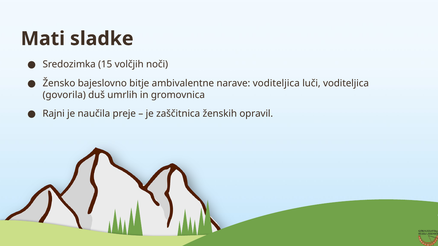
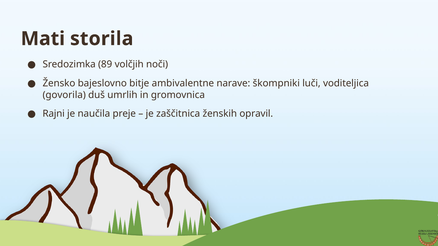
sladke: sladke -> storila
15: 15 -> 89
narave voditeljica: voditeljica -> škompniki
